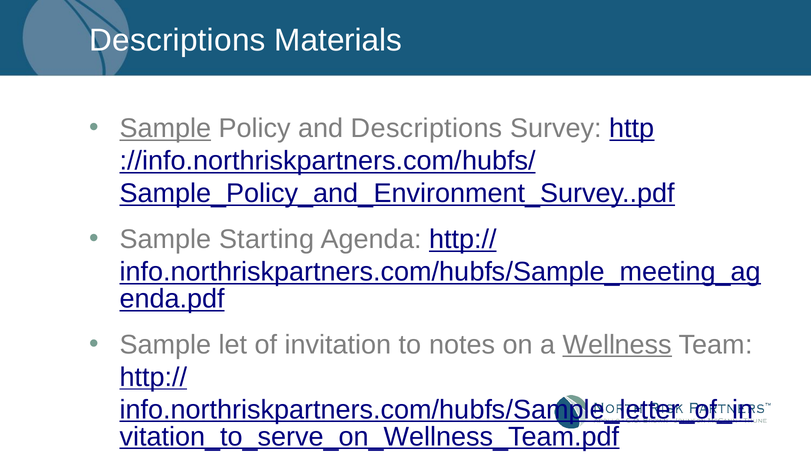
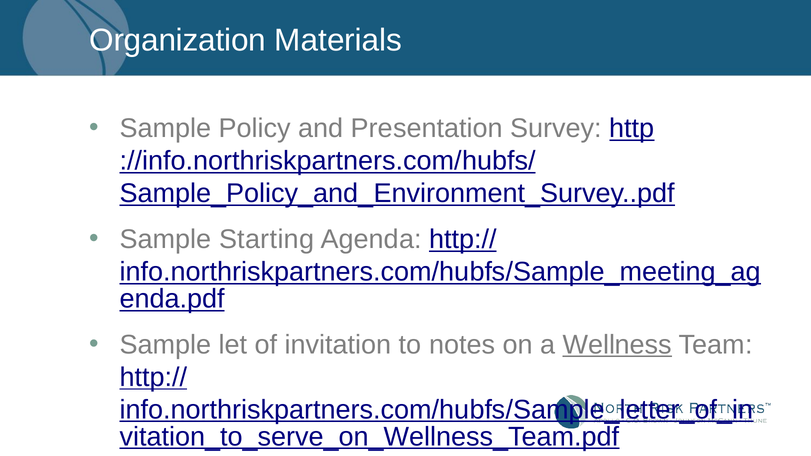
Descriptions at (177, 40): Descriptions -> Organization
Sample at (165, 129) underline: present -> none
and Descriptions: Descriptions -> Presentation
